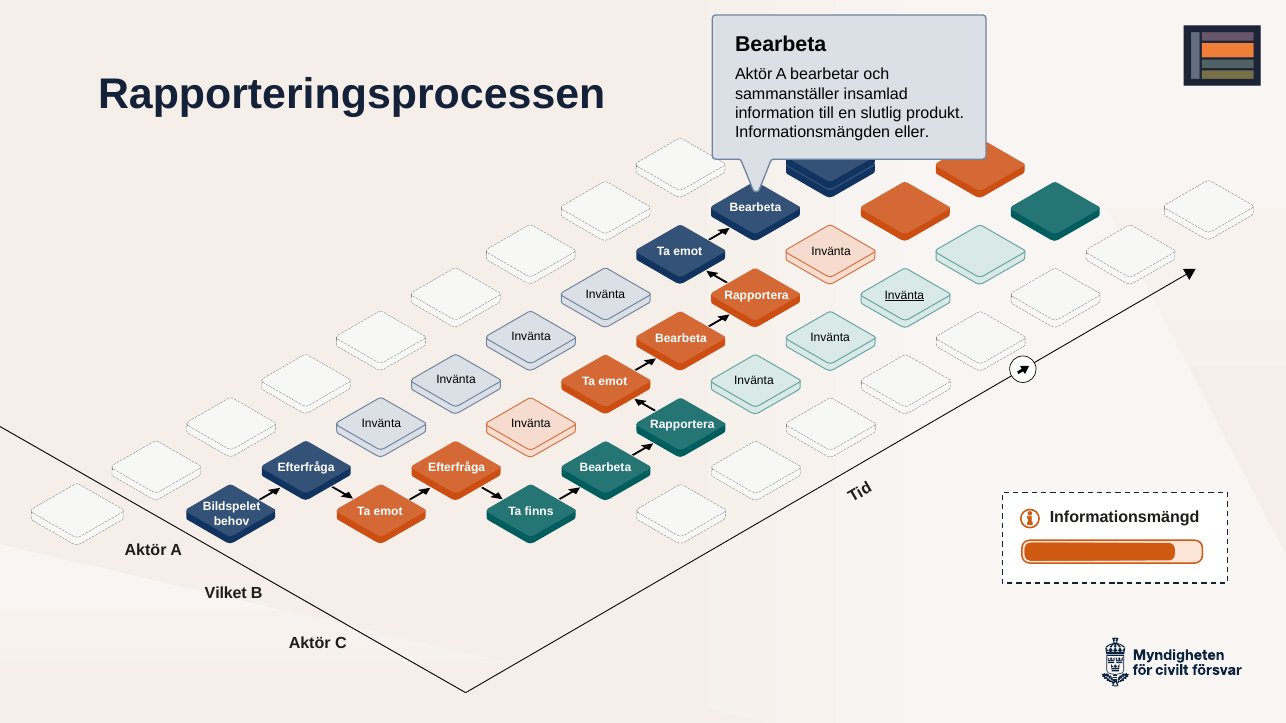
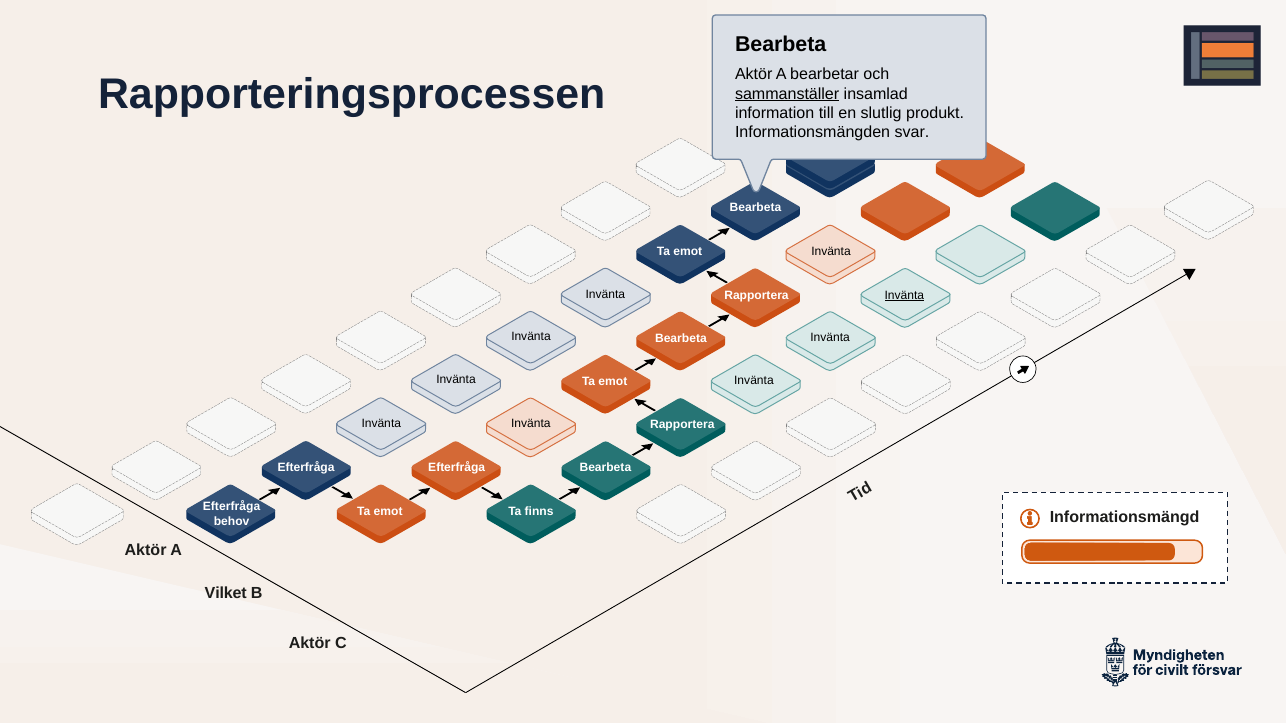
sammanställer underline: none -> present
eller: eller -> svar
Bildspelet at (232, 507): Bildspelet -> Efterfråga
